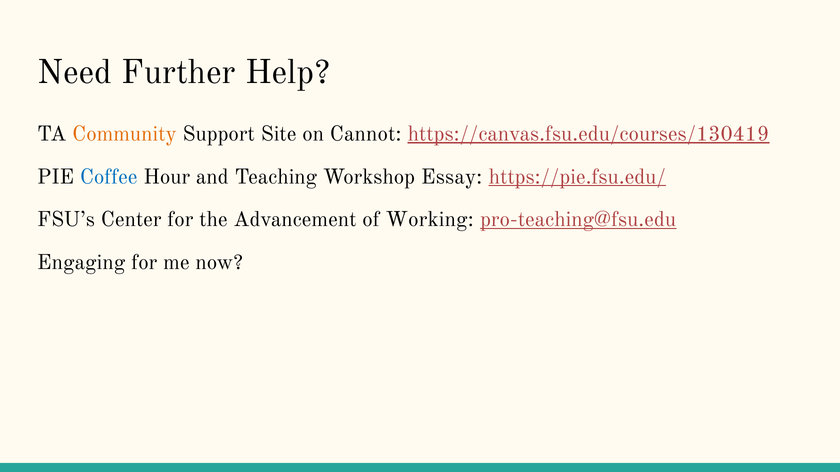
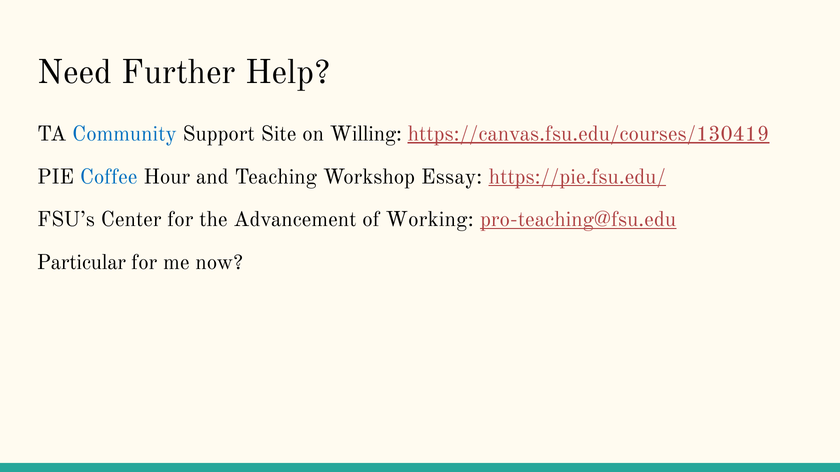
Community colour: orange -> blue
Cannot: Cannot -> Willing
Engaging: Engaging -> Particular
